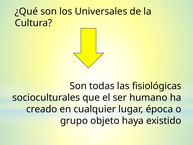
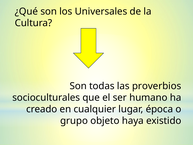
fisiológicas: fisiológicas -> proverbios
